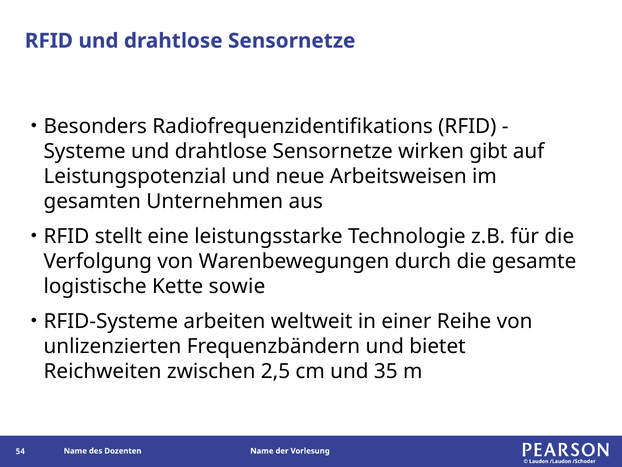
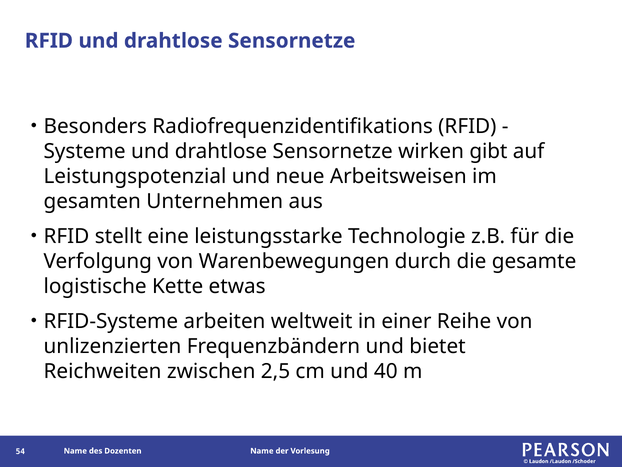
sowie: sowie -> etwas
35: 35 -> 40
